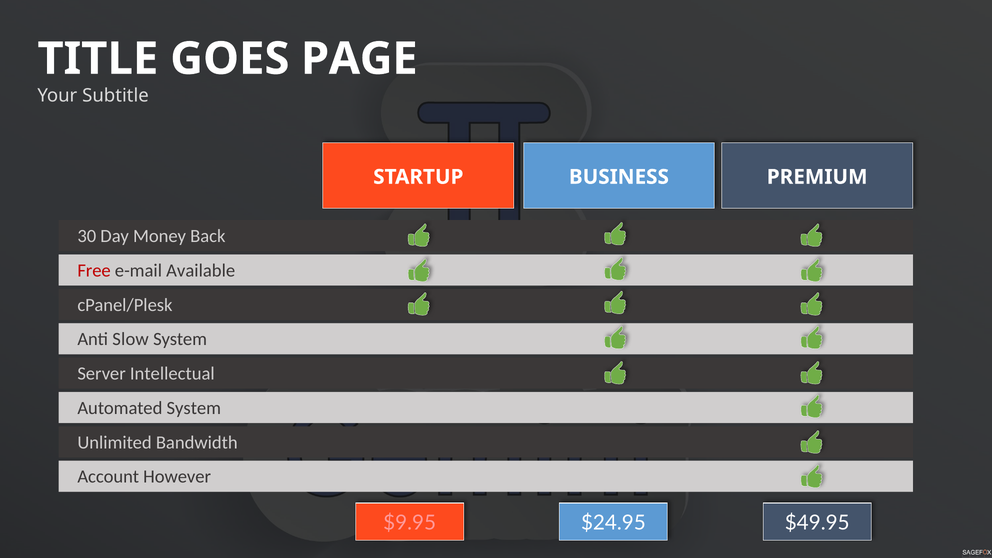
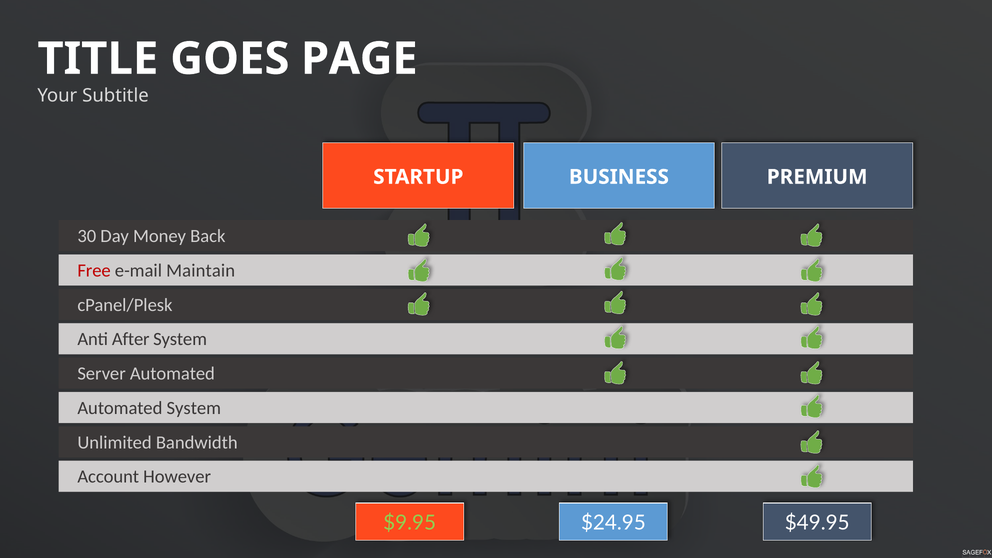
Available: Available -> Maintain
Slow: Slow -> After
Server Intellectual: Intellectual -> Automated
$9.95 colour: pink -> light green
